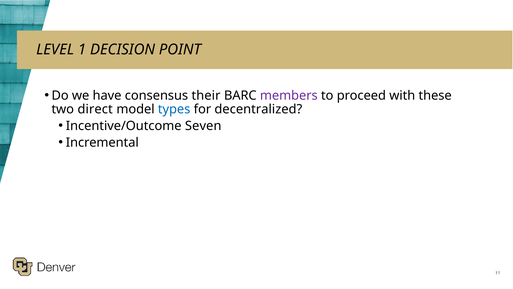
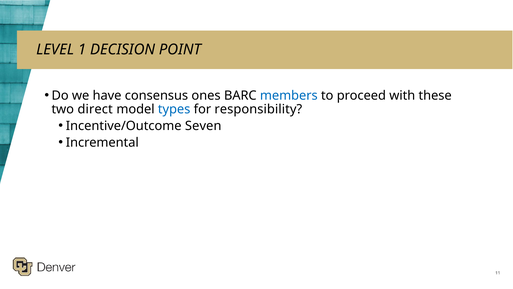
their: their -> ones
members colour: purple -> blue
decentralized: decentralized -> responsibility
